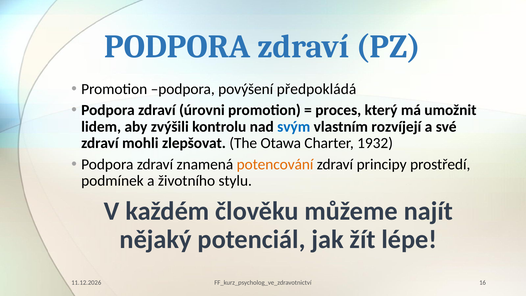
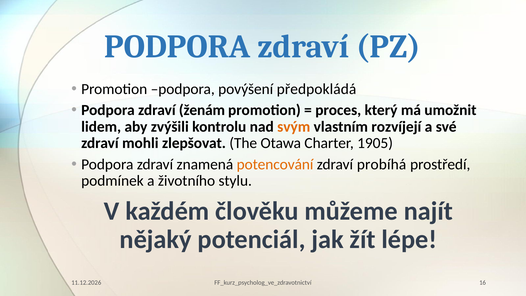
úrovni: úrovni -> ženám
svým colour: blue -> orange
1932: 1932 -> 1905
principy: principy -> probíhá
